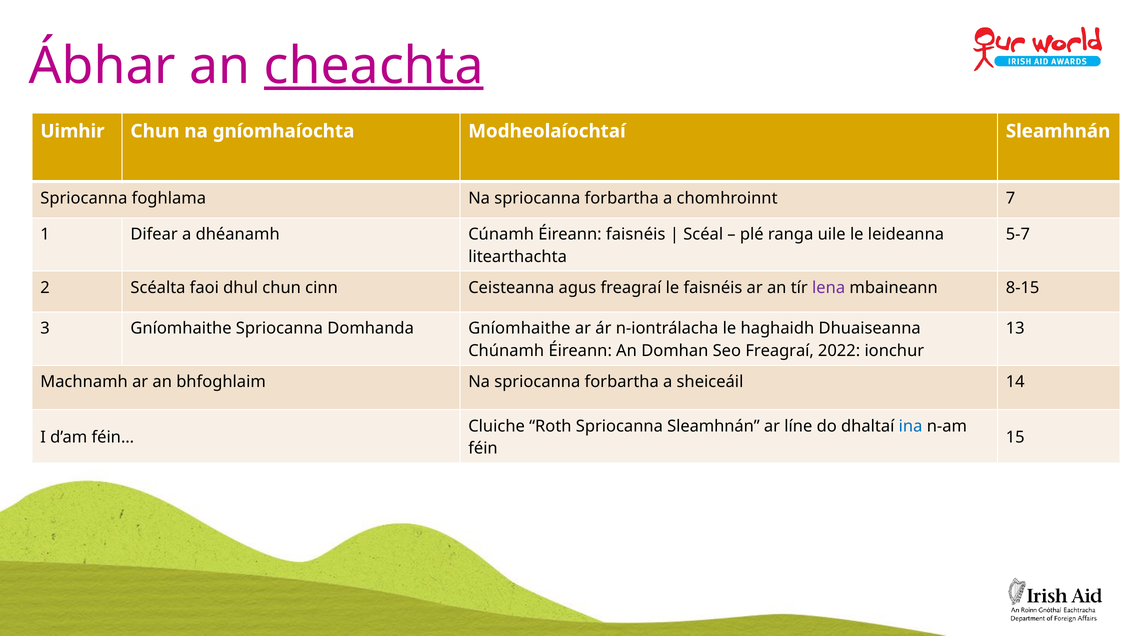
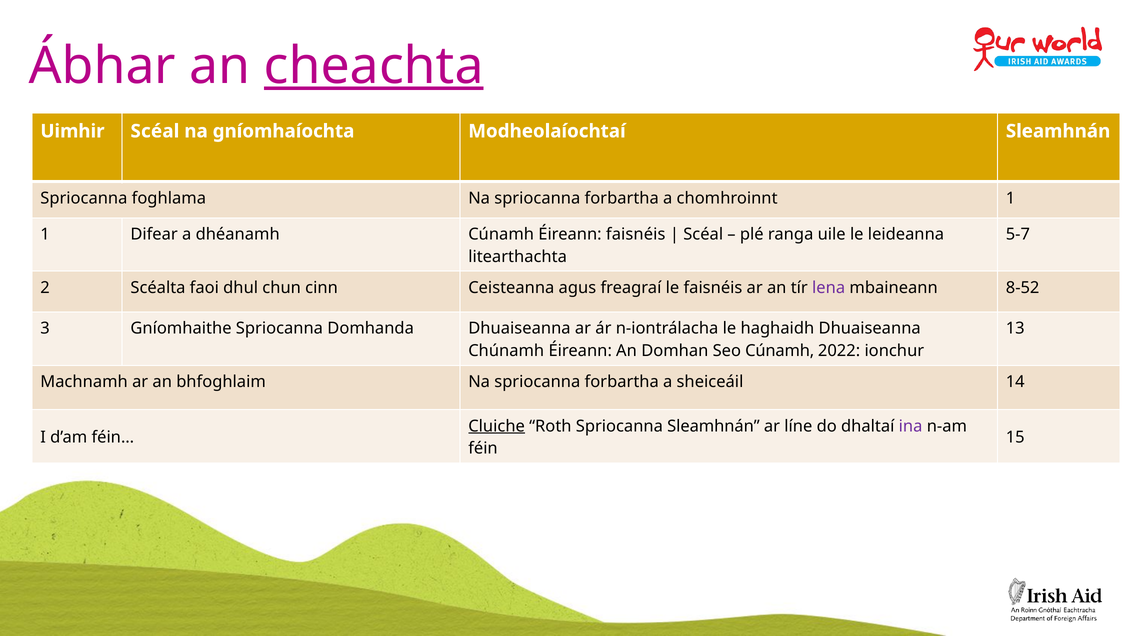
Uimhir Chun: Chun -> Scéal
chomhroinnt 7: 7 -> 1
8-15: 8-15 -> 8-52
Domhanda Gníomhaithe: Gníomhaithe -> Dhuaiseanna
Seo Freagraí: Freagraí -> Cúnamh
Cluiche underline: none -> present
ina colour: blue -> purple
